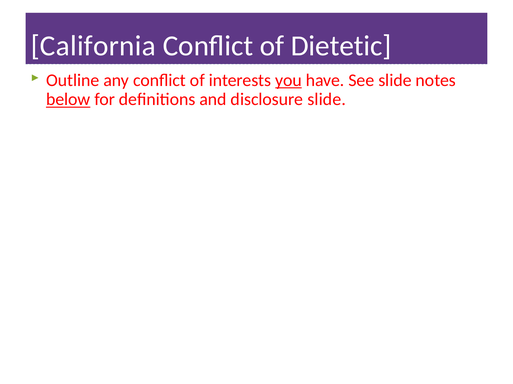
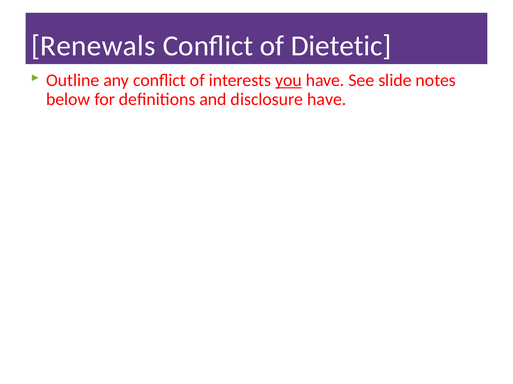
California: California -> Renewals
below underline: present -> none
disclosure slide: slide -> have
